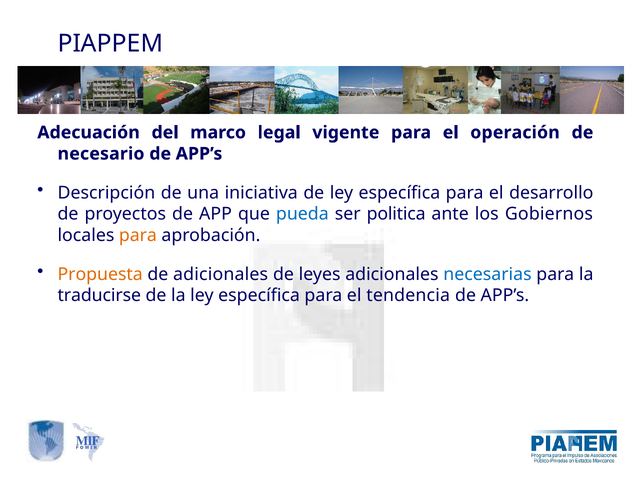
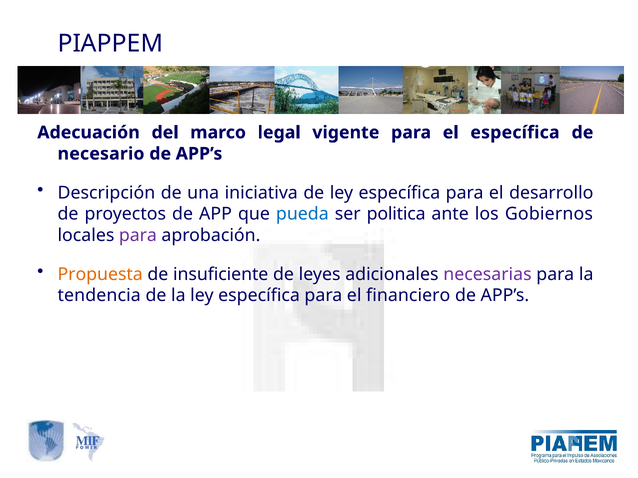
el operación: operación -> específica
para at (138, 235) colour: orange -> purple
de adicionales: adicionales -> insuficiente
necesarias colour: blue -> purple
traducirse: traducirse -> tendencia
tendencia: tendencia -> financiero
